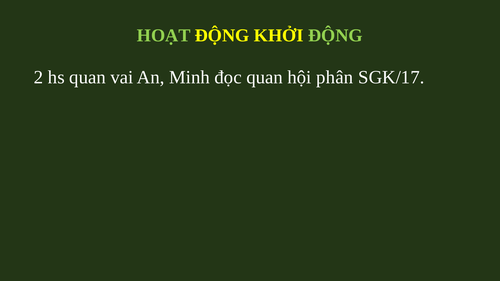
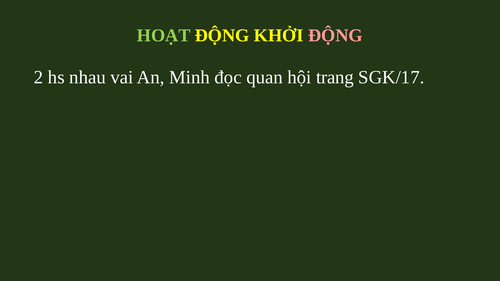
ĐỘNG at (335, 36) colour: light green -> pink
hs quan: quan -> nhau
phân: phân -> trang
